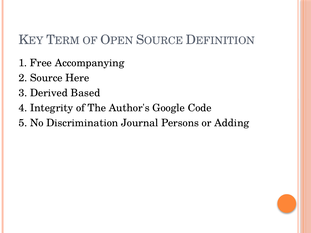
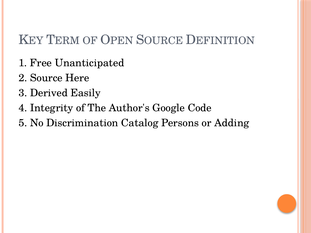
Accompanying: Accompanying -> Unanticipated
Based: Based -> Easily
Journal: Journal -> Catalog
